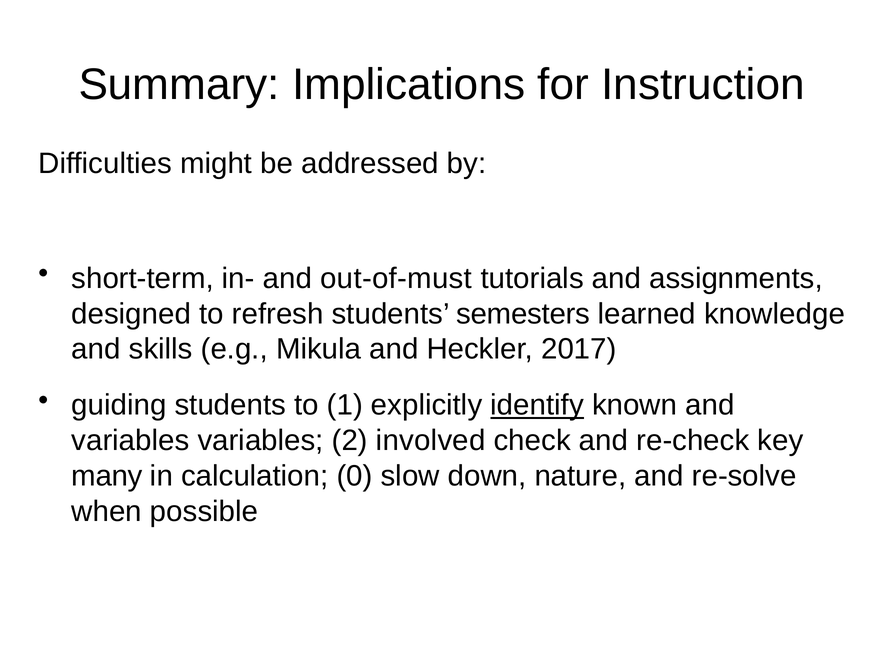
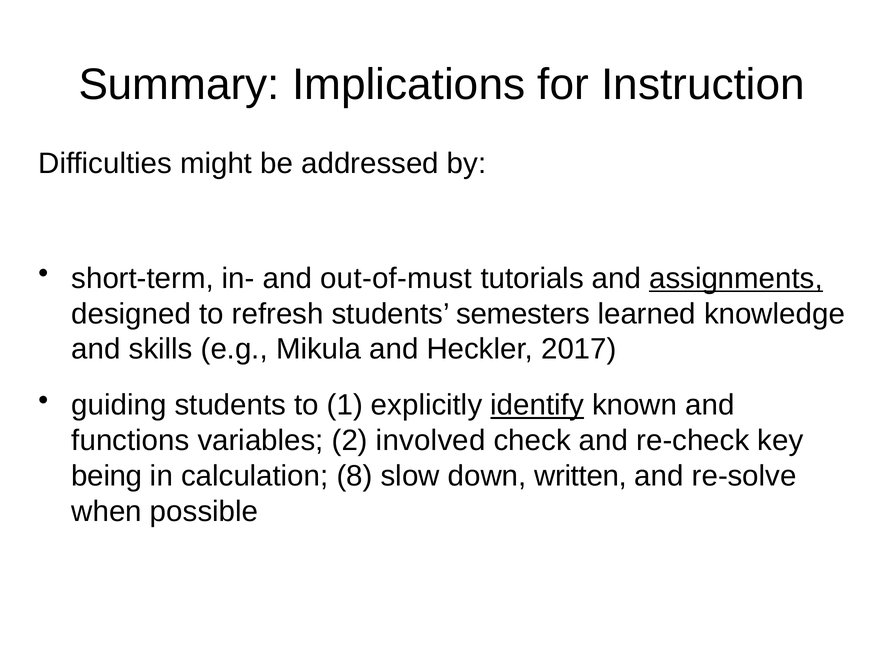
assignments underline: none -> present
variables at (130, 441): variables -> functions
many: many -> being
0: 0 -> 8
nature: nature -> written
